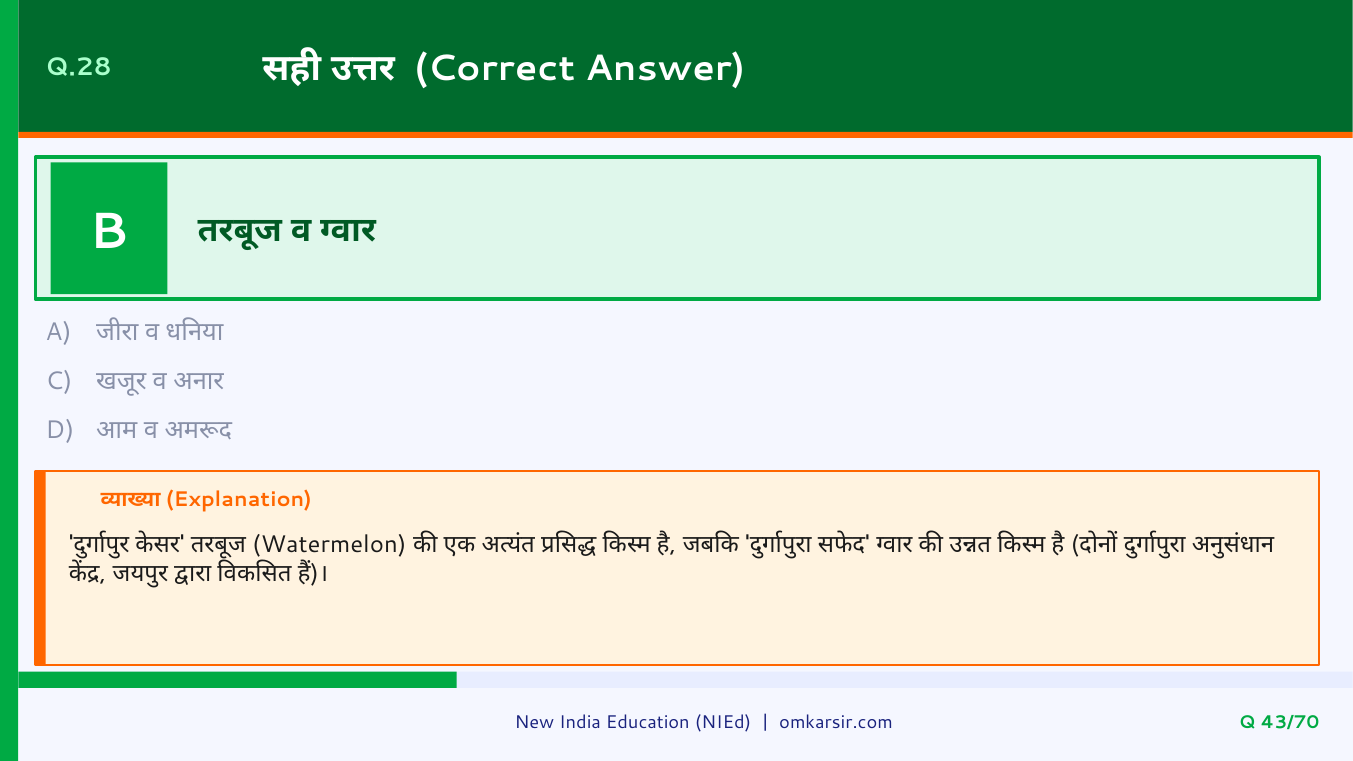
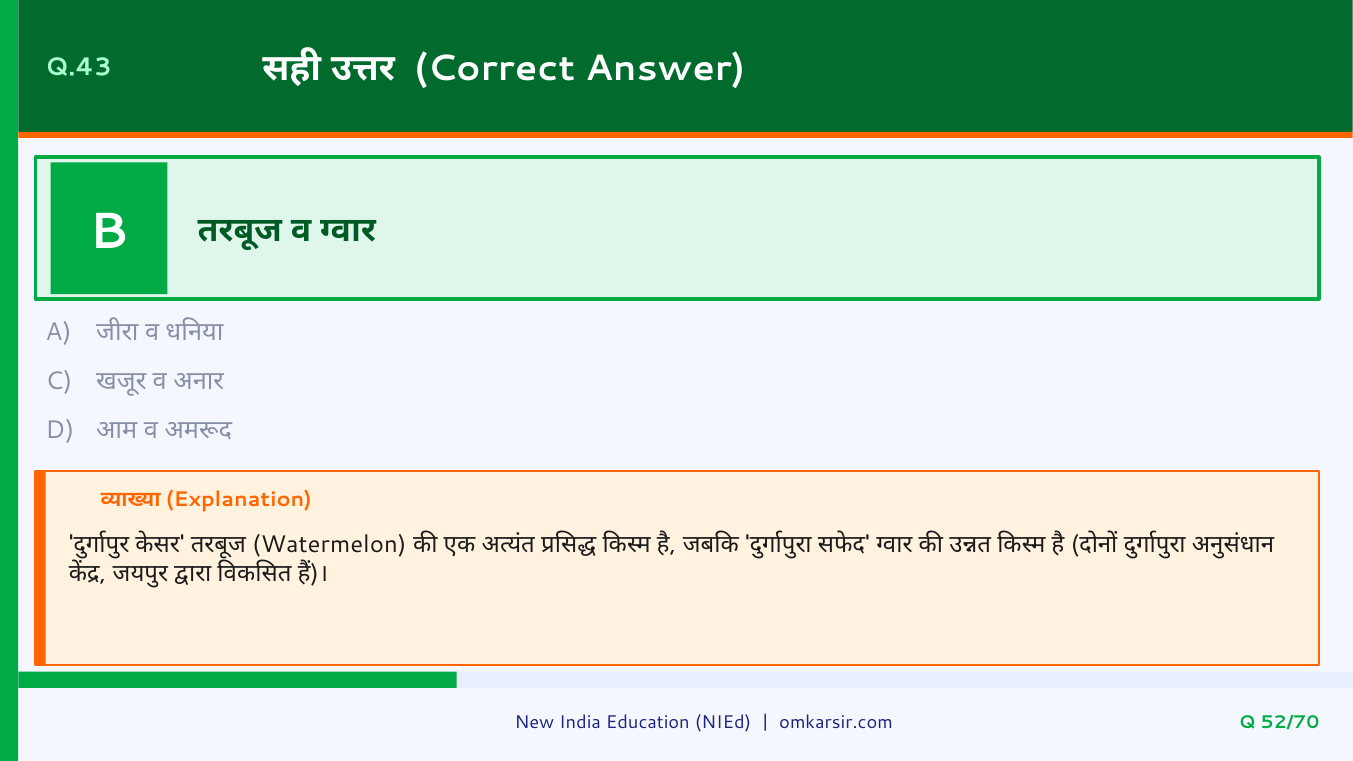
Q.28: Q.28 -> Q.43
43/70: 43/70 -> 52/70
